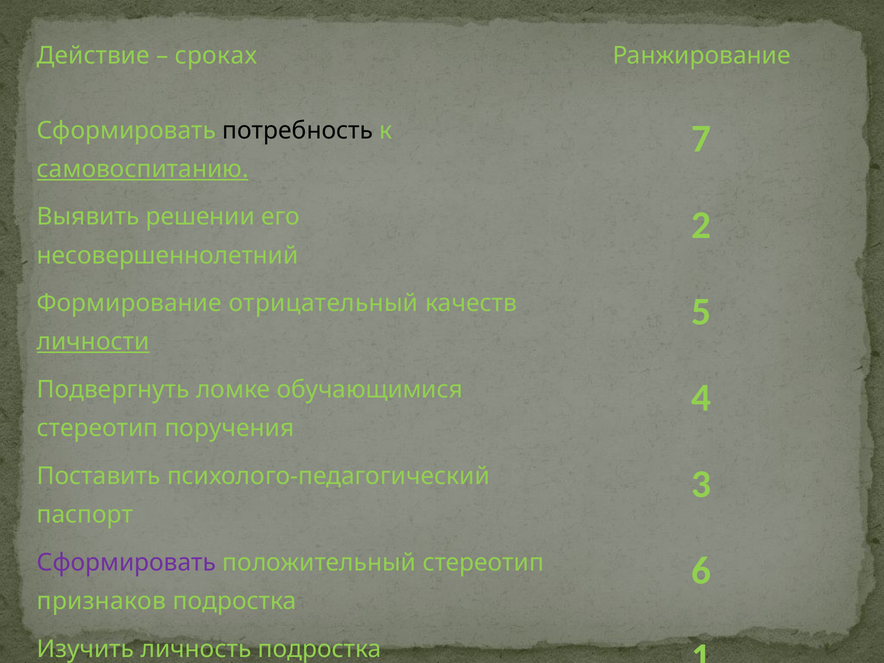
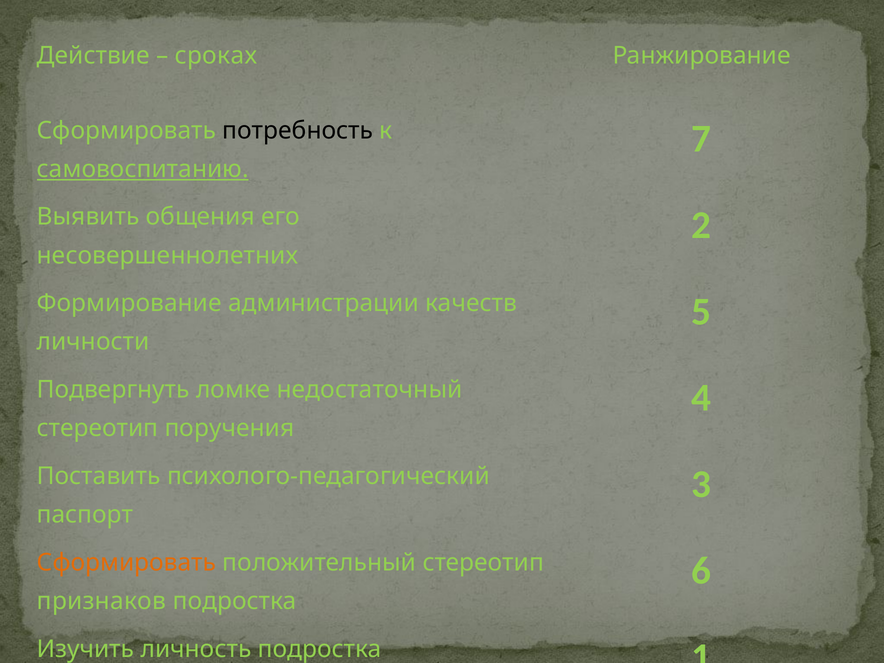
решении: решении -> общения
несовершеннолетний: несовершеннолетний -> несовершеннолетних
отрицательный: отрицательный -> администрации
личности underline: present -> none
обучающимися: обучающимися -> недостаточный
Сформировать at (126, 563) colour: purple -> orange
